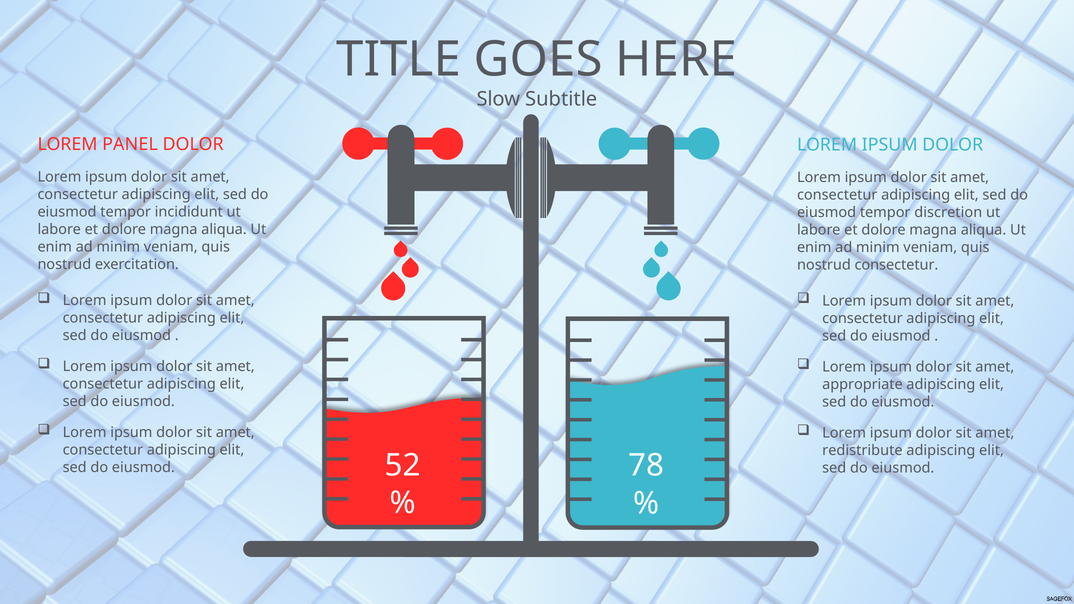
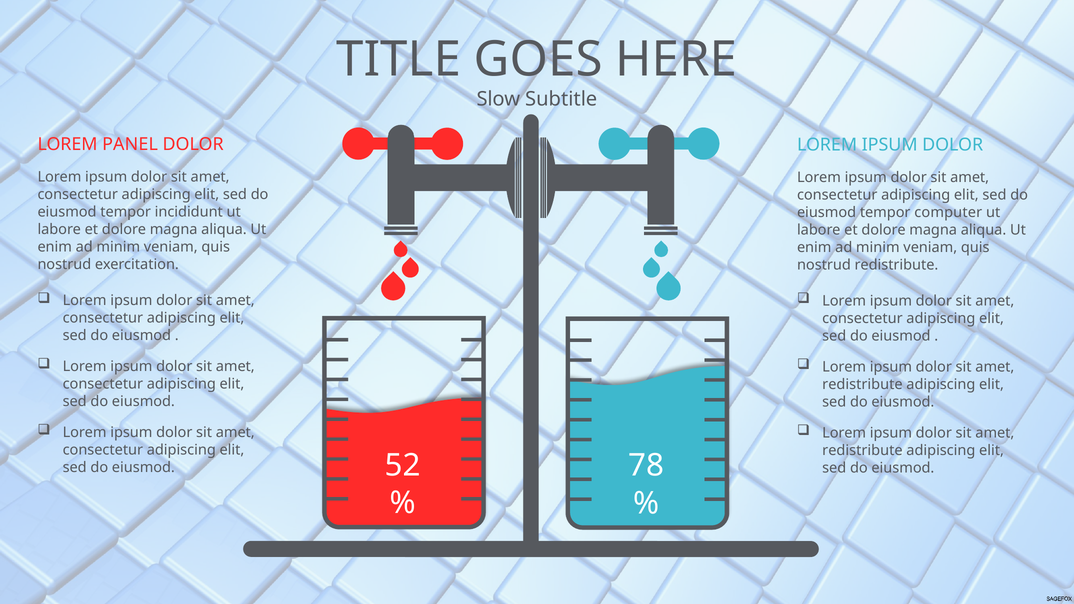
discretion: discretion -> computer
nostrud consectetur: consectetur -> redistribute
appropriate at (862, 384): appropriate -> redistribute
